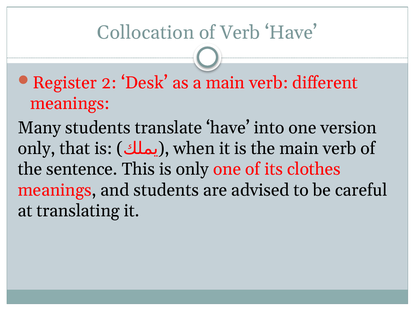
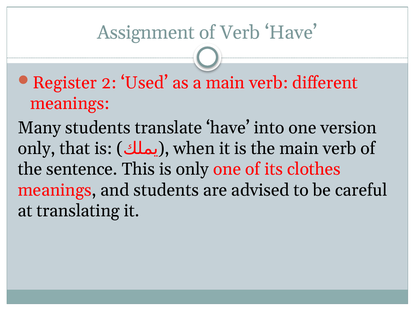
Collocation: Collocation -> Assignment
Desk: Desk -> Used
